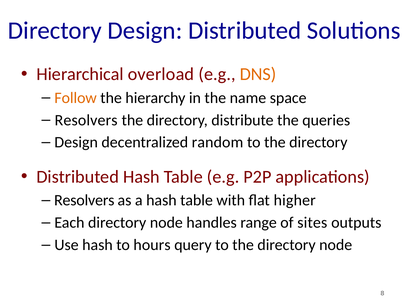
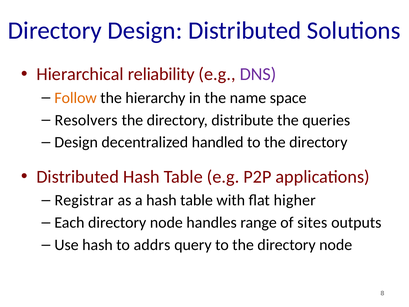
overload: overload -> reliability
DNS colour: orange -> purple
random: random -> handled
Resolvers at (84, 200): Resolvers -> Registrar
hours: hours -> addrs
